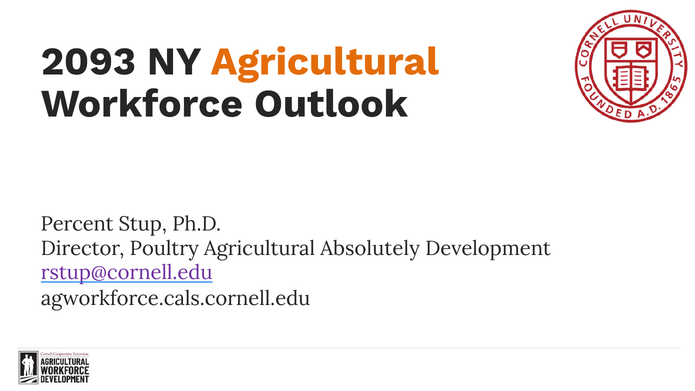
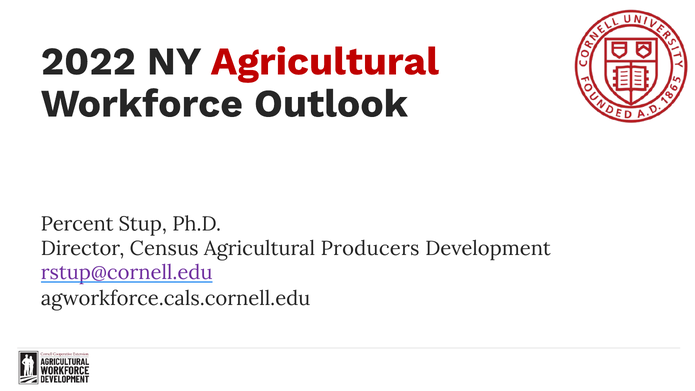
2093: 2093 -> 2022
Agricultural at (325, 61) colour: orange -> red
Poultry: Poultry -> Census
Absolutely: Absolutely -> Producers
